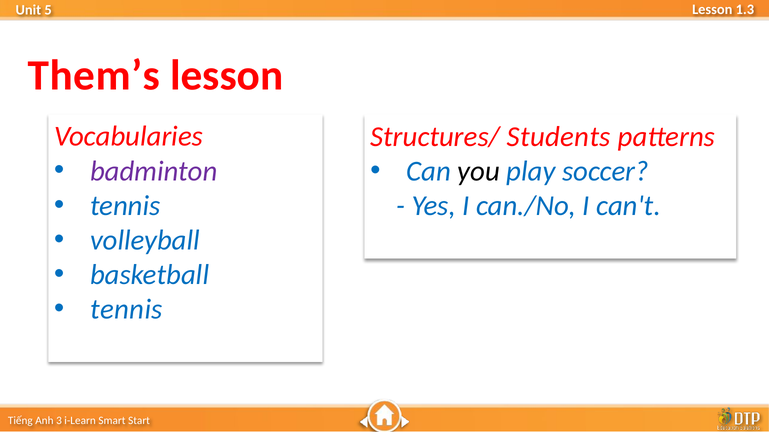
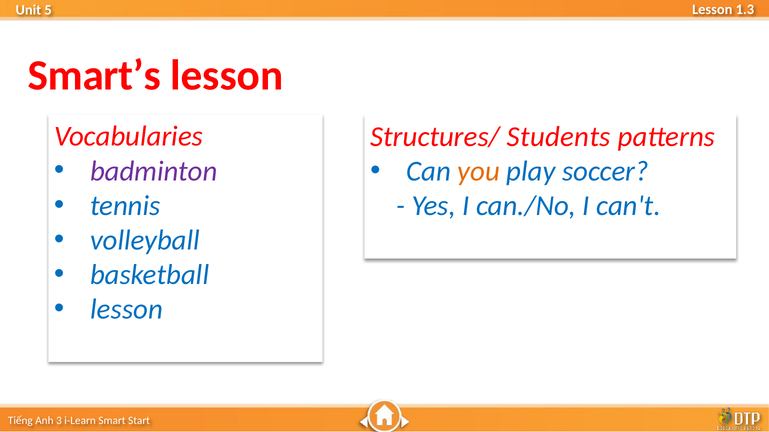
Them’s: Them’s -> Smart’s
you colour: black -> orange
tennis at (127, 310): tennis -> lesson
